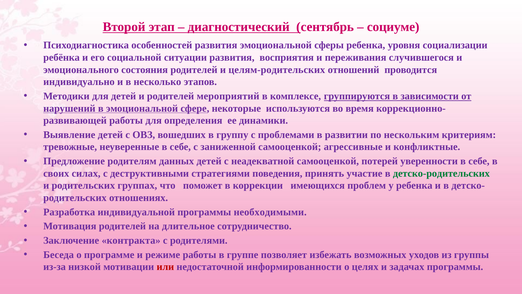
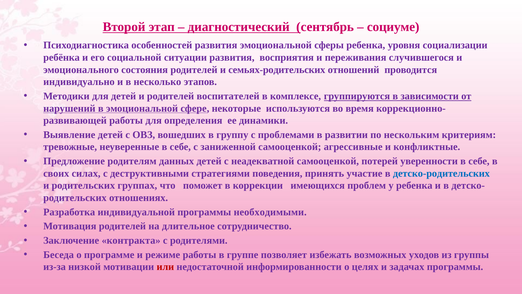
целям-родительских: целям-родительских -> семьях-родительских
мероприятий: мероприятий -> воспитателей
детско-родительских colour: green -> blue
